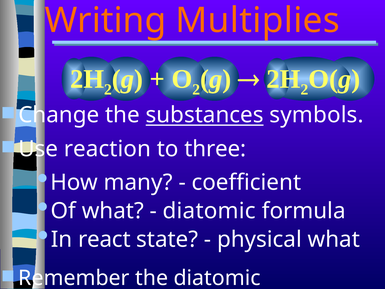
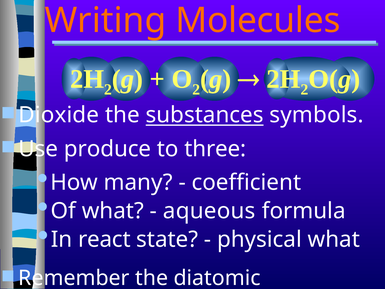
Multiplies: Multiplies -> Molecules
Change: Change -> Dioxide
reaction: reaction -> produce
diatomic at (209, 211): diatomic -> aqueous
